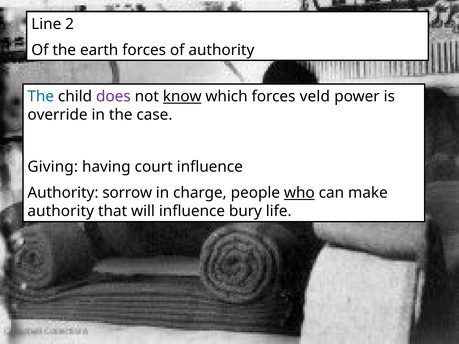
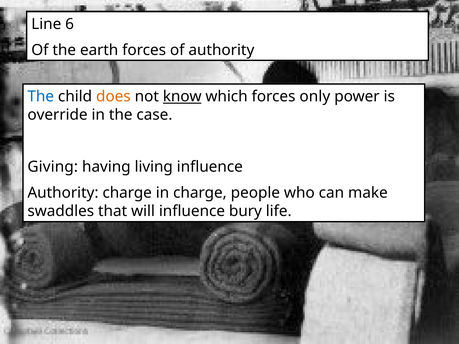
2: 2 -> 6
does colour: purple -> orange
veld: veld -> only
court: court -> living
Authority sorrow: sorrow -> charge
who underline: present -> none
authority at (61, 211): authority -> swaddles
